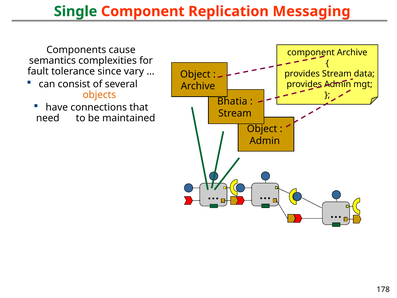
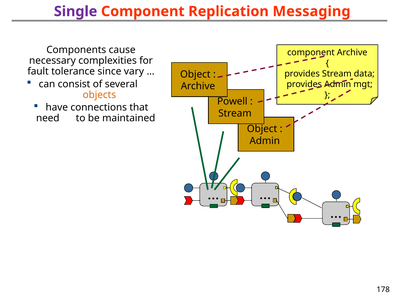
Single colour: green -> purple
semantics: semantics -> necessary
Bhatia: Bhatia -> Powell
